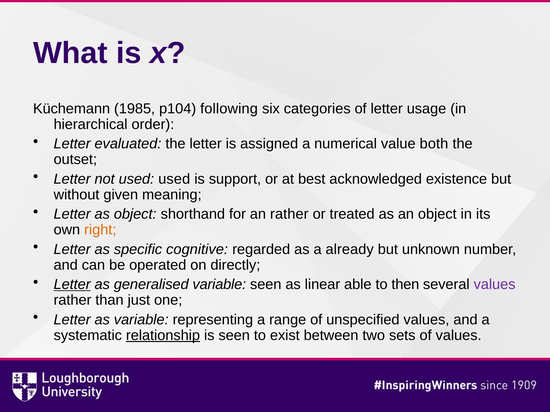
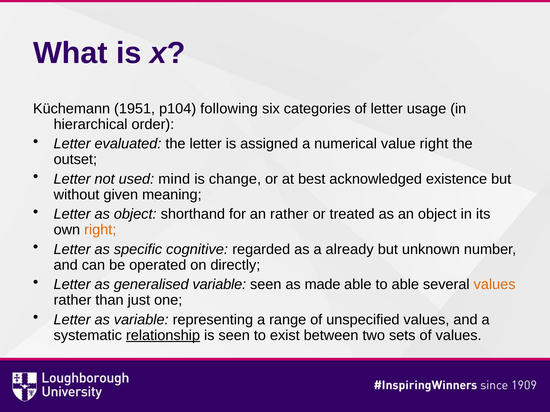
1985: 1985 -> 1951
value both: both -> right
used used: used -> mind
support: support -> change
Letter at (72, 285) underline: present -> none
linear: linear -> made
to then: then -> able
values at (495, 285) colour: purple -> orange
